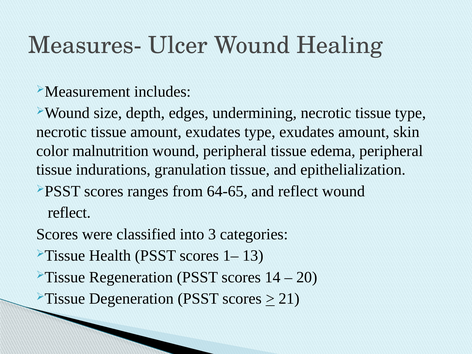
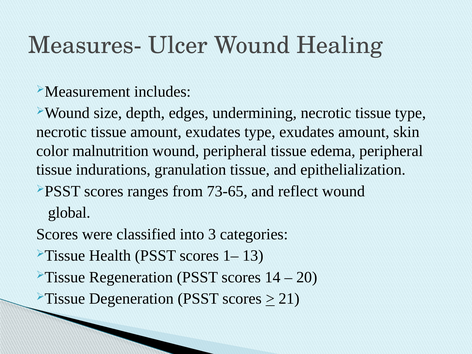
64-65: 64-65 -> 73-65
reflect at (69, 213): reflect -> global
